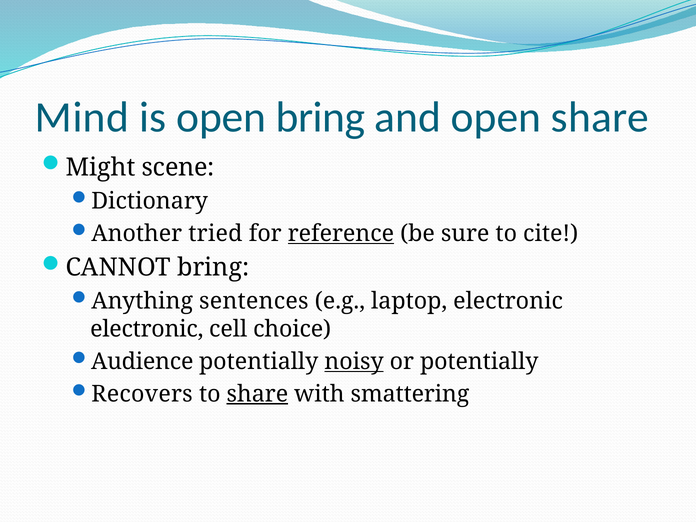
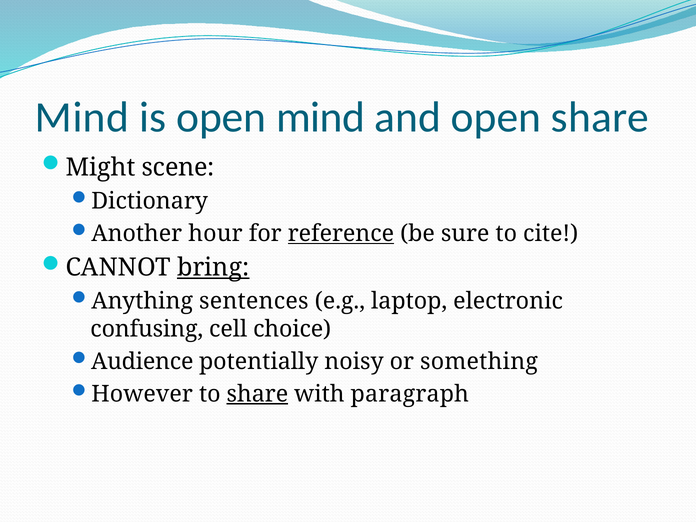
open bring: bring -> mind
tried: tried -> hour
bring at (213, 268) underline: none -> present
electronic at (147, 329): electronic -> confusing
noisy underline: present -> none
or potentially: potentially -> something
Recovers: Recovers -> However
smattering: smattering -> paragraph
